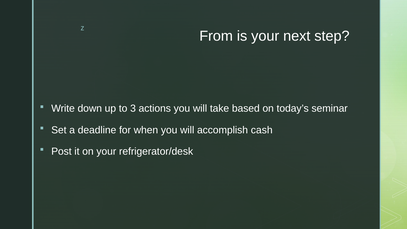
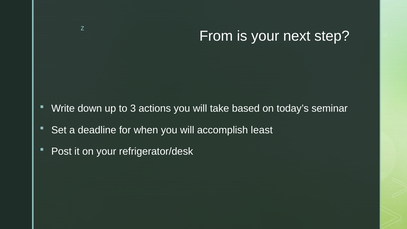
cash: cash -> least
